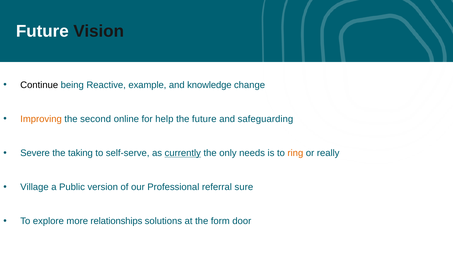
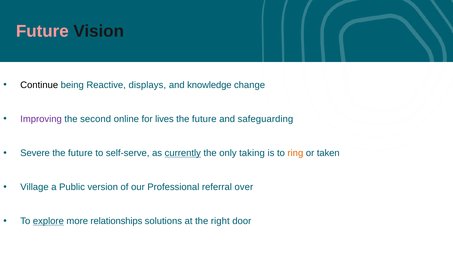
Future at (42, 31) colour: white -> pink
example: example -> displays
Improving colour: orange -> purple
help: help -> lives
taking at (80, 153): taking -> future
needs: needs -> taking
really: really -> taken
sure: sure -> over
explore underline: none -> present
form: form -> right
